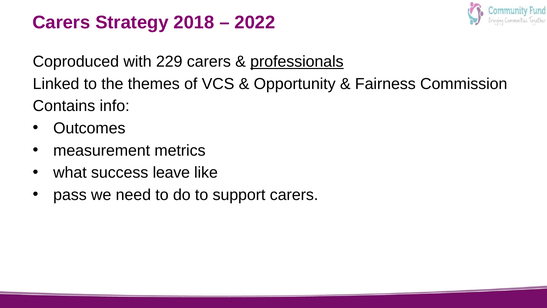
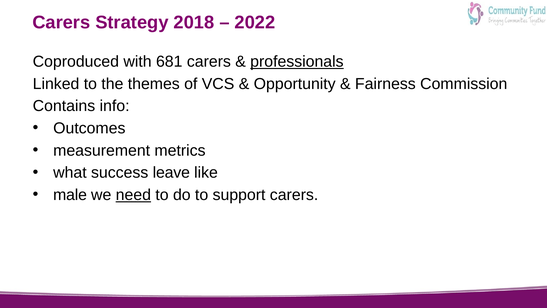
229: 229 -> 681
pass: pass -> male
need underline: none -> present
